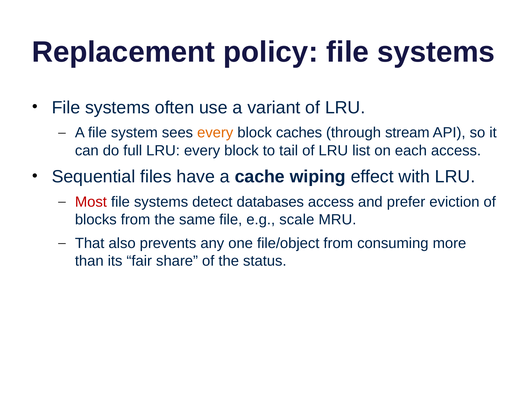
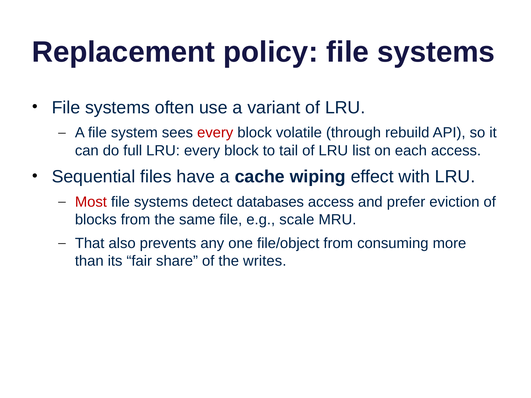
every at (215, 133) colour: orange -> red
caches: caches -> volatile
stream: stream -> rebuild
status: status -> writes
